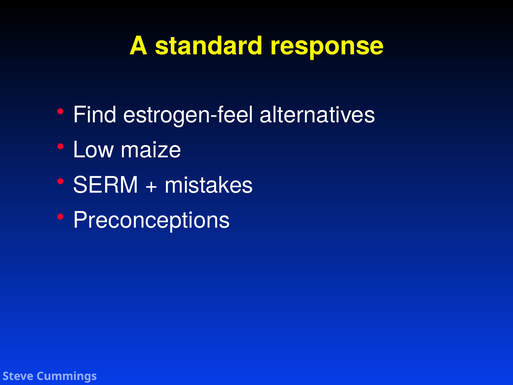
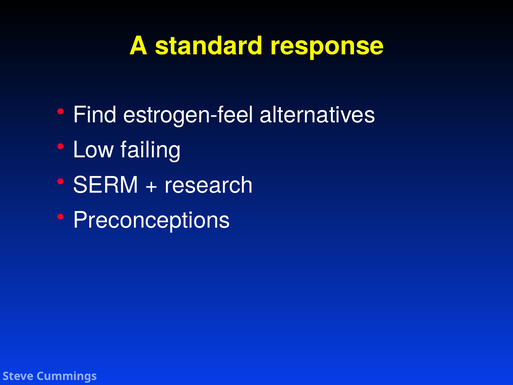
maize: maize -> failing
mistakes: mistakes -> research
